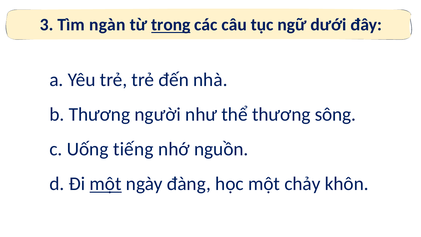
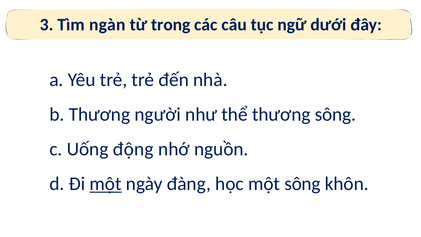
trong underline: present -> none
tiếng: tiếng -> động
một chảy: chảy -> sông
